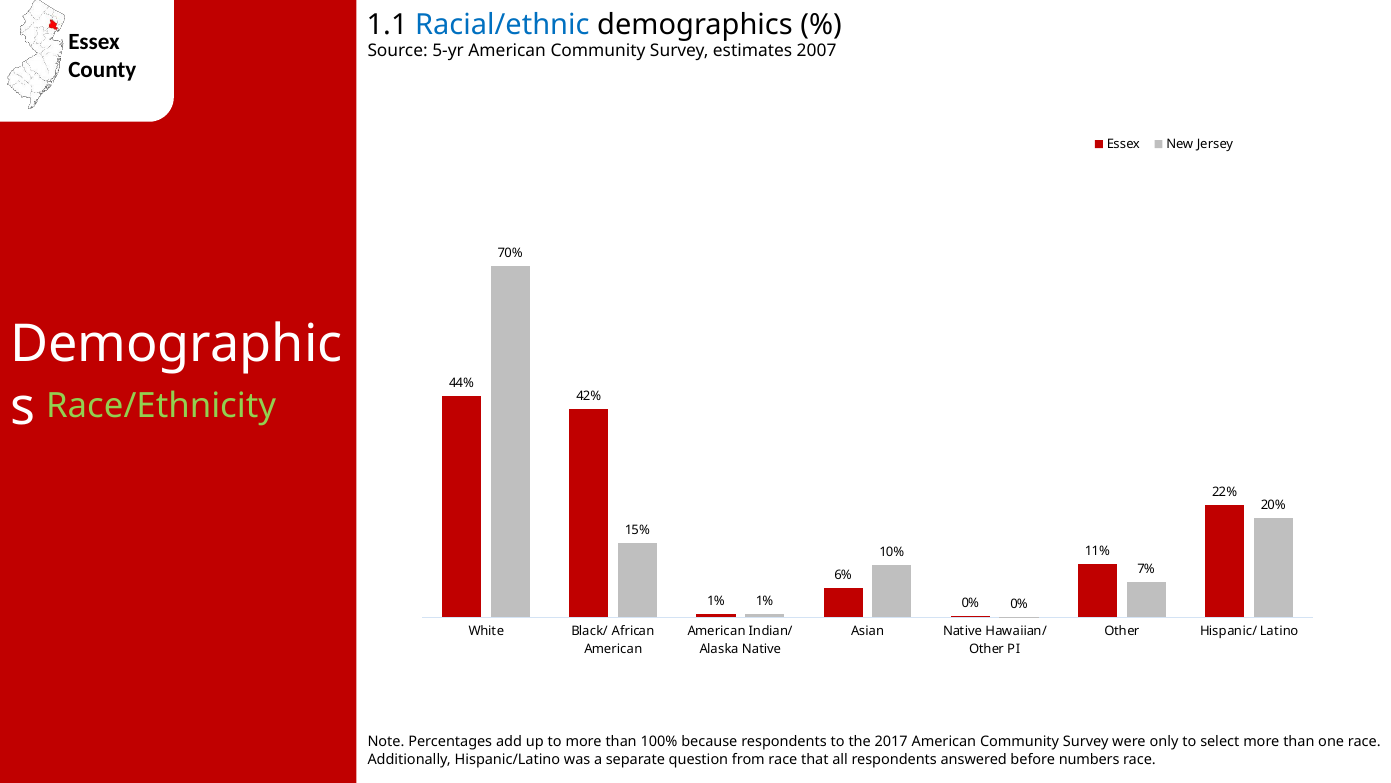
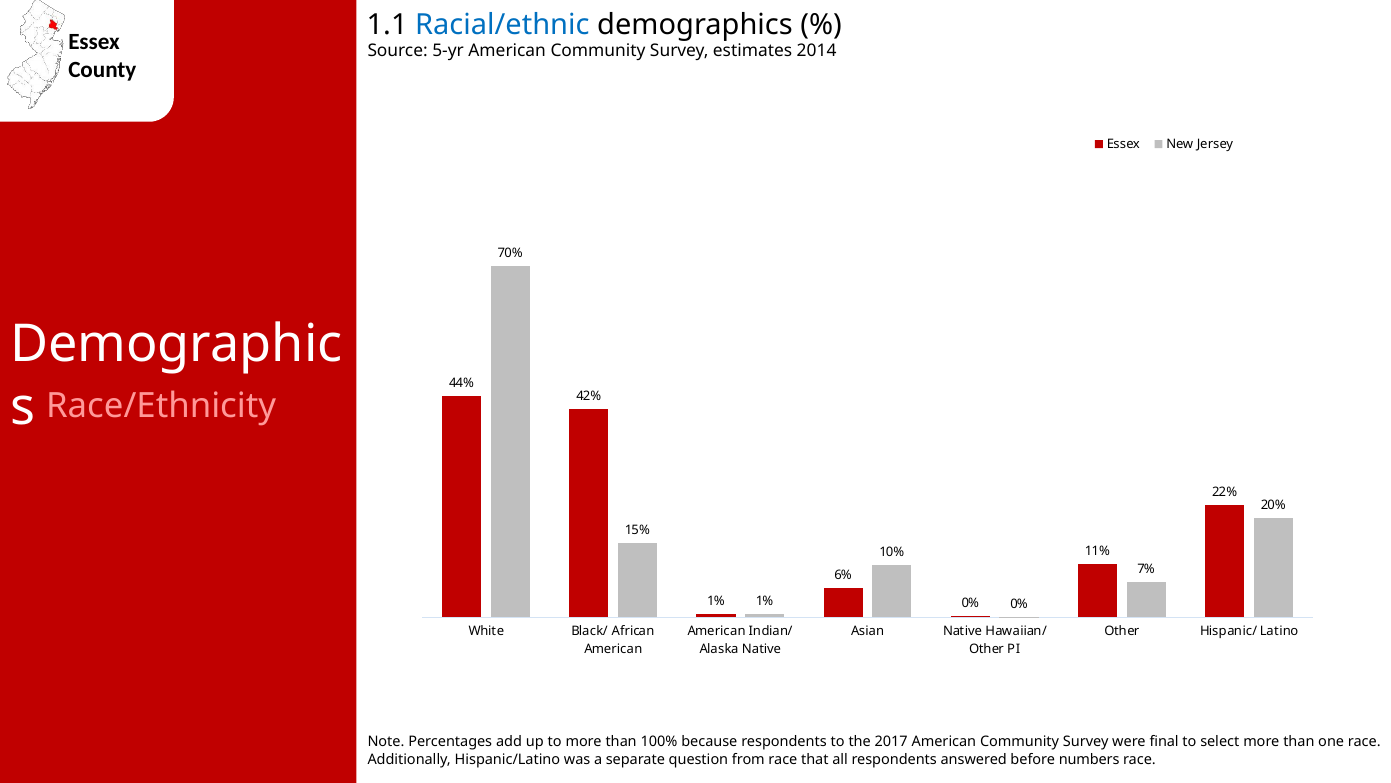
2007: 2007 -> 2014
Race/Ethnicity colour: light green -> pink
only: only -> final
